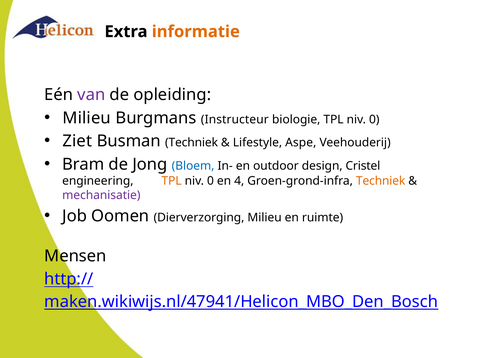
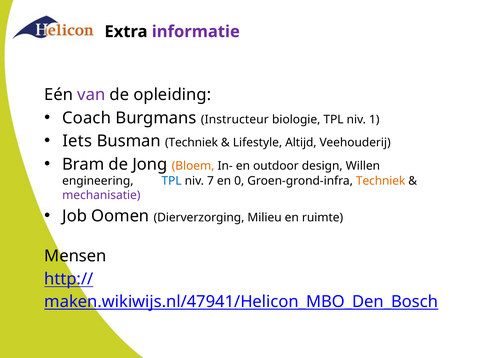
informatie colour: orange -> purple
Milieu at (87, 118): Milieu -> Coach
biologie TPL niv 0: 0 -> 1
Ziet: Ziet -> Iets
Aspe: Aspe -> Altijd
Bloem colour: blue -> orange
Cristel: Cristel -> Willen
TPL at (172, 181) colour: orange -> blue
0 at (210, 181): 0 -> 7
4: 4 -> 0
